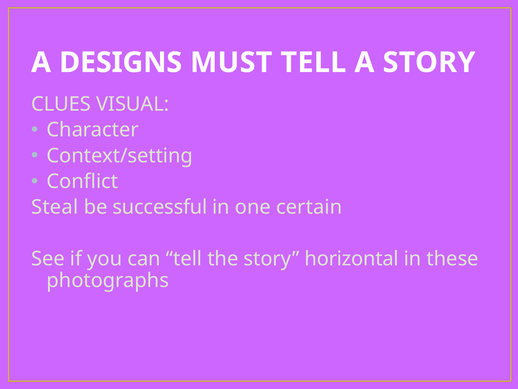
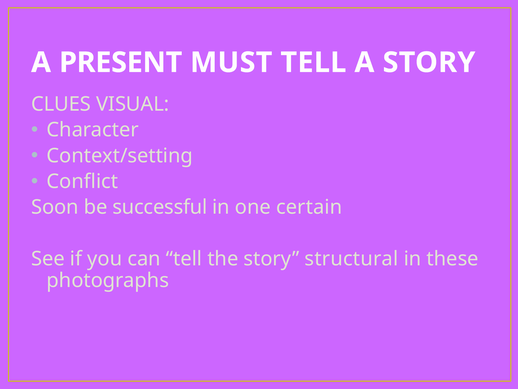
DESIGNS: DESIGNS -> PRESENT
Steal: Steal -> Soon
horizontal: horizontal -> structural
